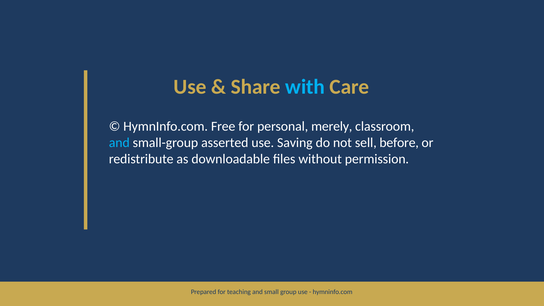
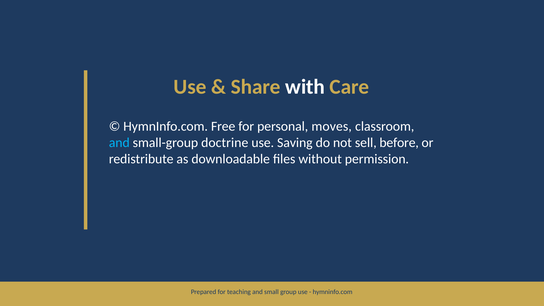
with colour: light blue -> white
merely: merely -> moves
asserted: asserted -> doctrine
